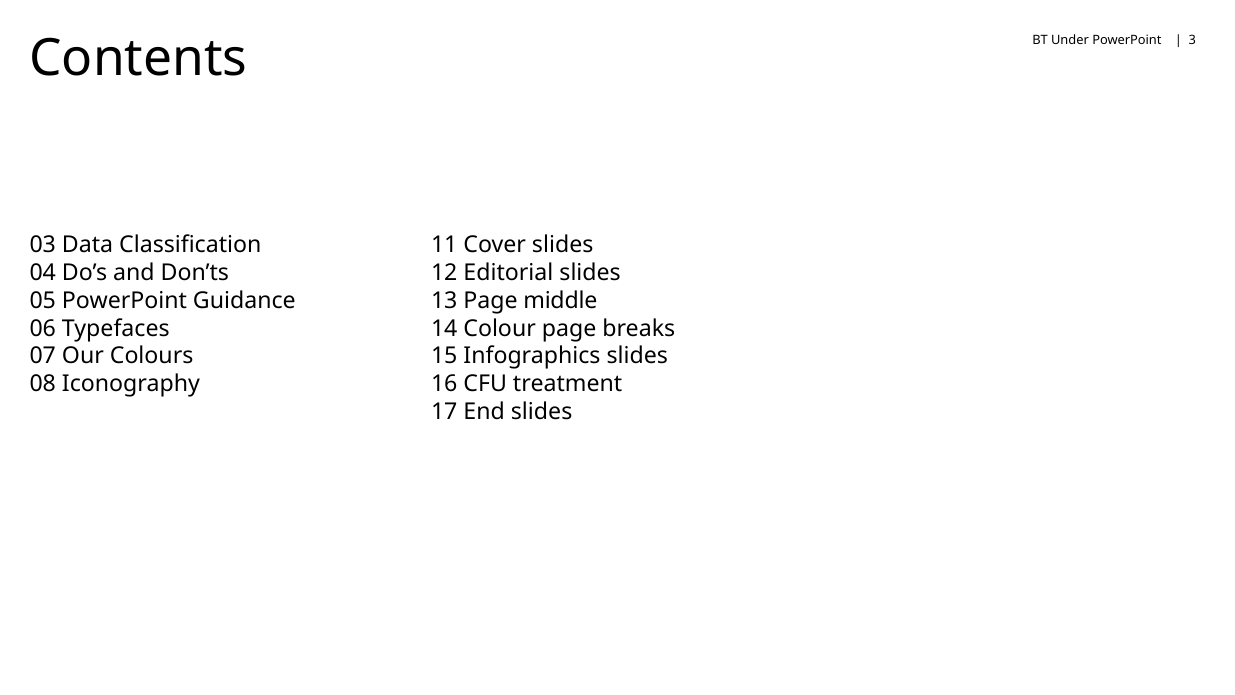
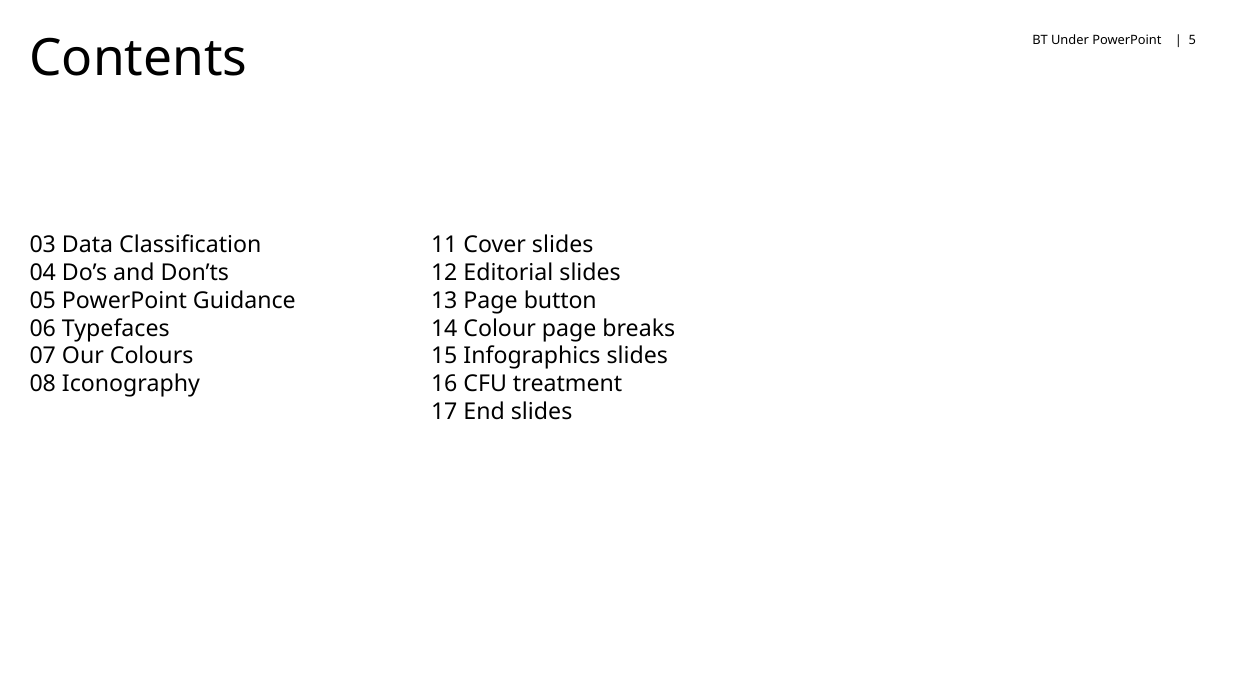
3: 3 -> 5
middle: middle -> button
